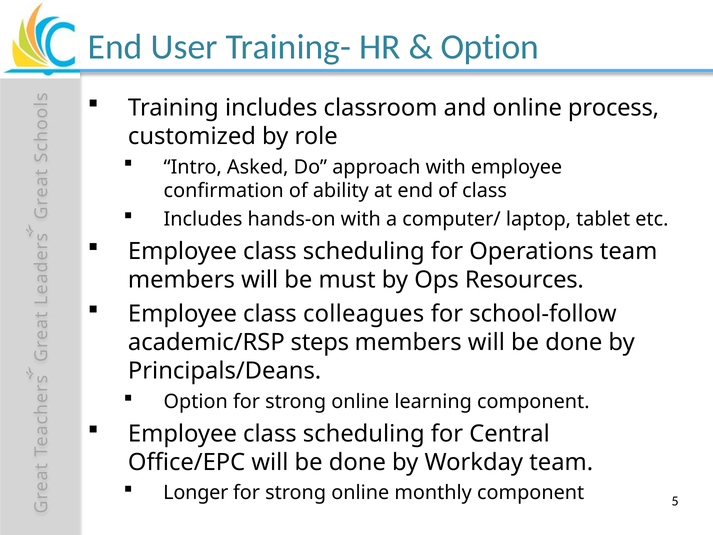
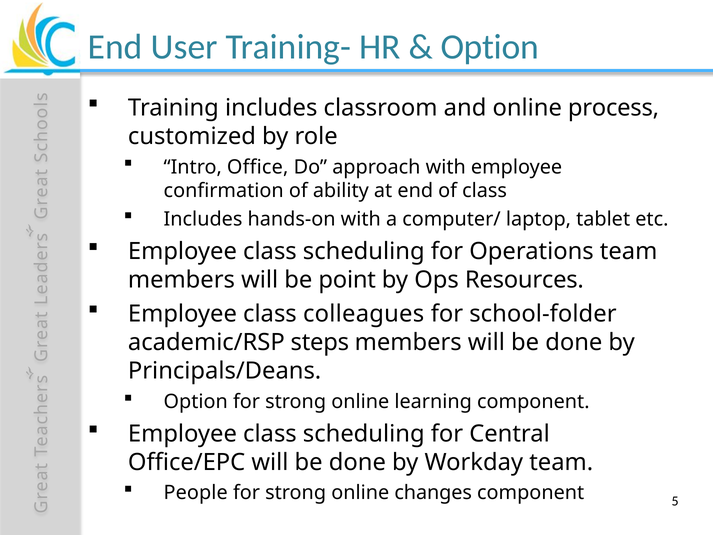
Asked: Asked -> Office
must: must -> point
school-follow: school-follow -> school-folder
Longer: Longer -> People
monthly: monthly -> changes
